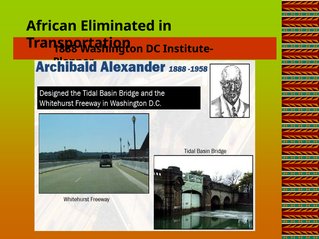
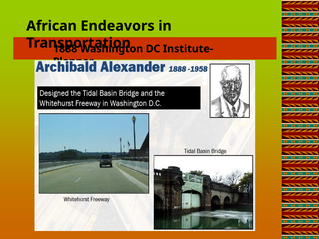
Eliminated: Eliminated -> Endeavors
